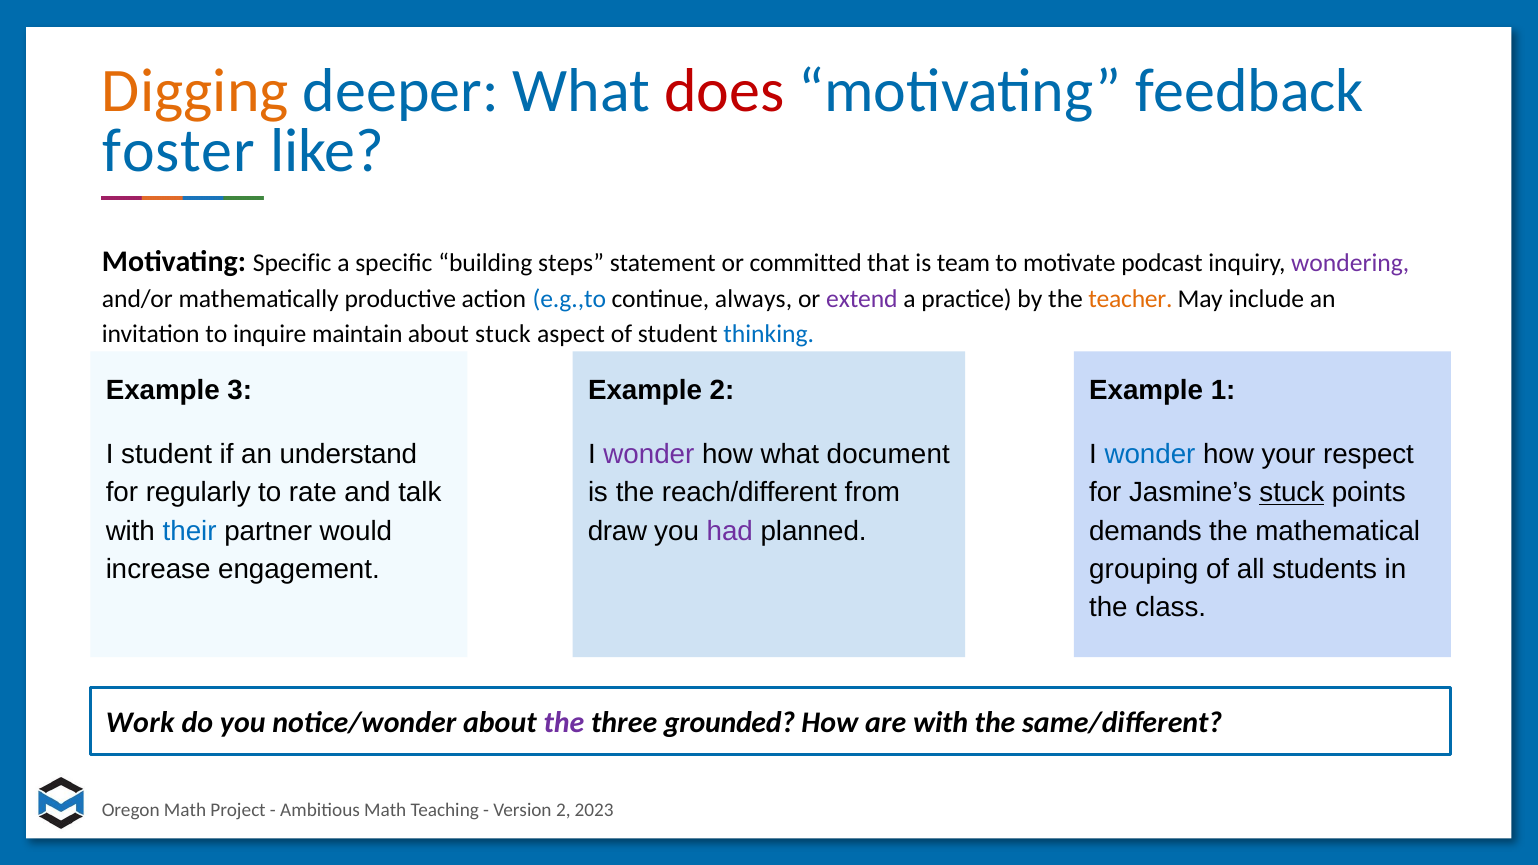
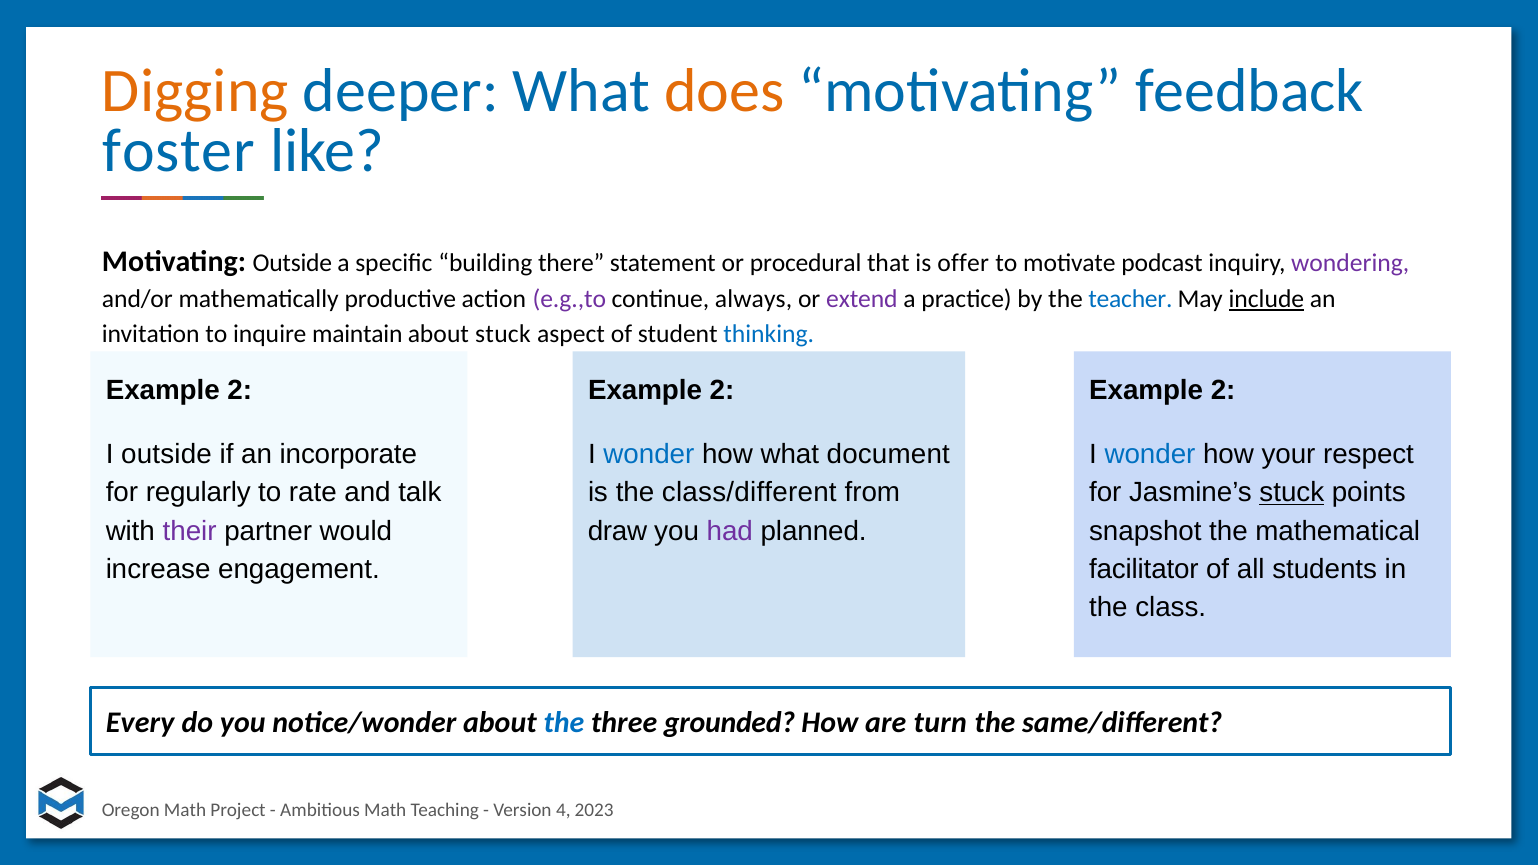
does colour: red -> orange
Motivating Specific: Specific -> Outside
steps: steps -> there
committed: committed -> procedural
team: team -> offer
e.g.,to colour: blue -> purple
teacher colour: orange -> blue
include underline: none -> present
3 at (240, 390): 3 -> 2
1 at (1223, 390): 1 -> 2
I student: student -> outside
understand: understand -> incorporate
wonder at (649, 454) colour: purple -> blue
reach/different: reach/different -> class/different
their colour: blue -> purple
demands: demands -> snapshot
grouping: grouping -> facilitator
Work: Work -> Every
the at (564, 723) colour: purple -> blue
are with: with -> turn
2 at (563, 810): 2 -> 4
